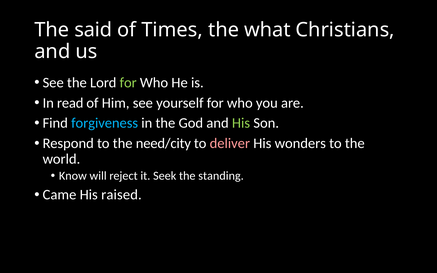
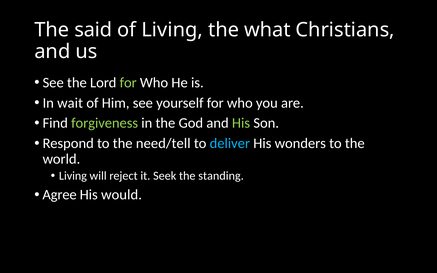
of Times: Times -> Living
read: read -> wait
forgiveness colour: light blue -> light green
need/city: need/city -> need/tell
deliver colour: pink -> light blue
Know at (73, 176): Know -> Living
Came: Came -> Agree
raised: raised -> would
